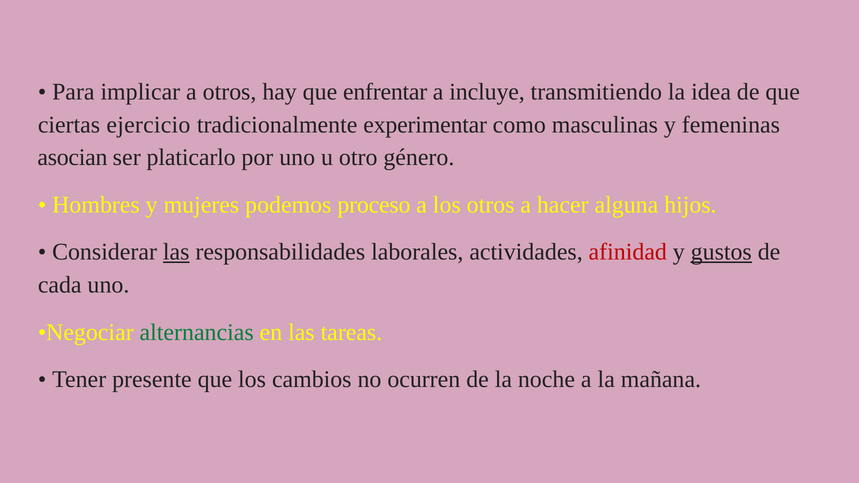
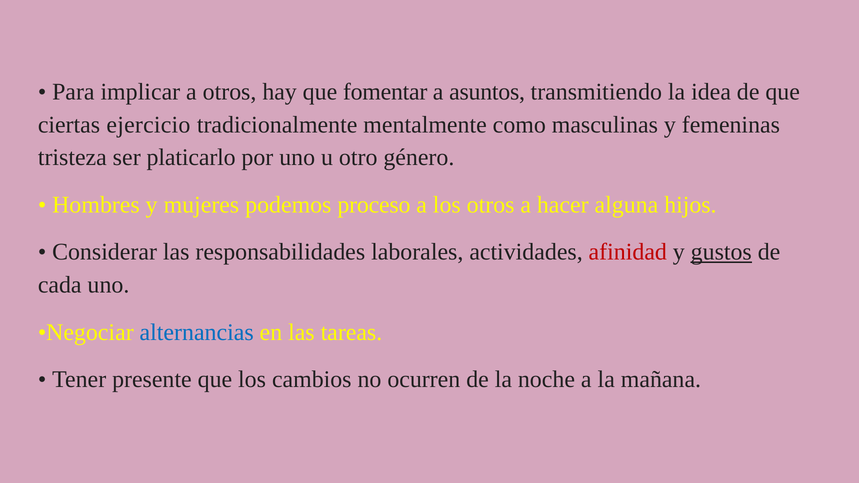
enfrentar: enfrentar -> fomentar
incluye: incluye -> asuntos
experimentar: experimentar -> mentalmente
asocian: asocian -> tristeza
las at (176, 252) underline: present -> none
alternancias colour: green -> blue
